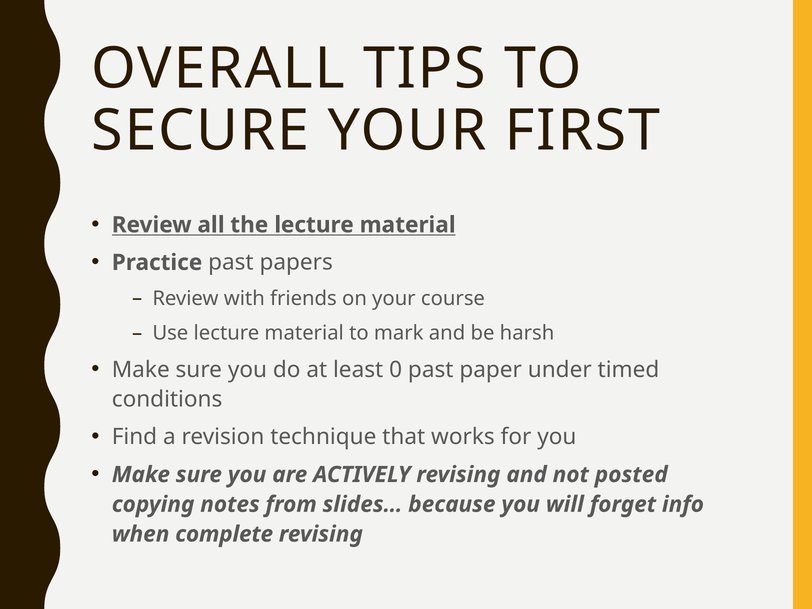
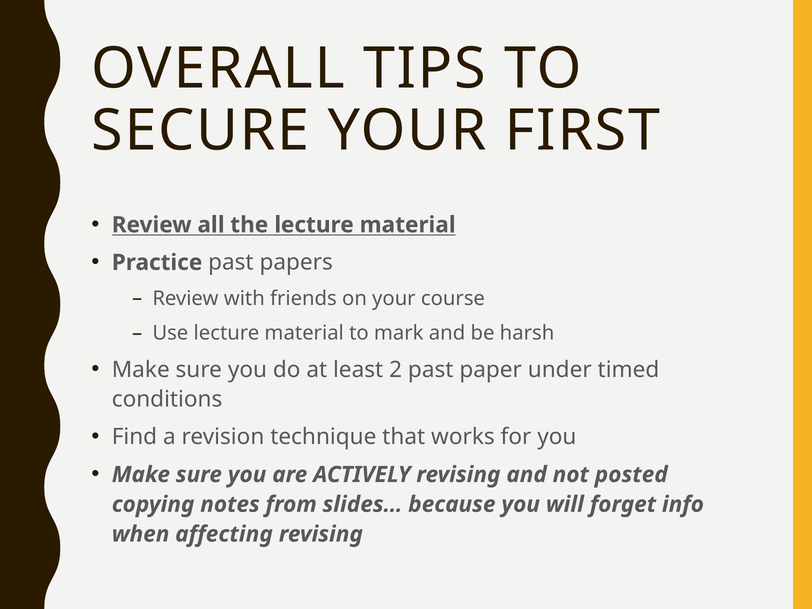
0: 0 -> 2
complete: complete -> affecting
